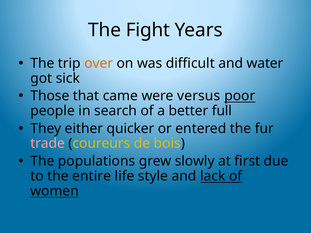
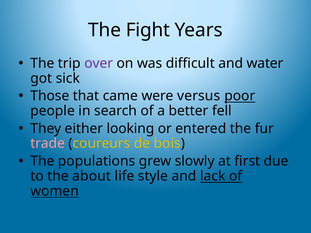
over colour: orange -> purple
full: full -> fell
quicker: quicker -> looking
entire: entire -> about
